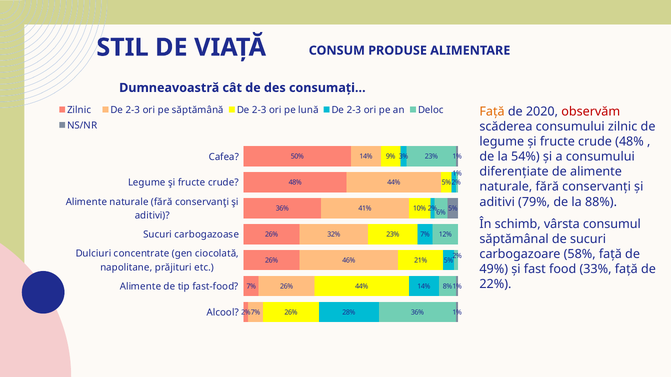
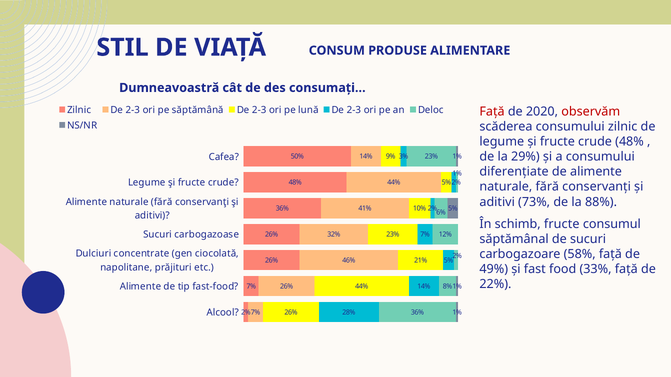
Față at (492, 112) colour: orange -> red
54%: 54% -> 29%
79%: 79% -> 73%
schimb vârsta: vârsta -> fructe
